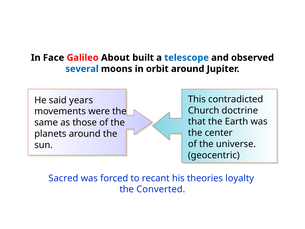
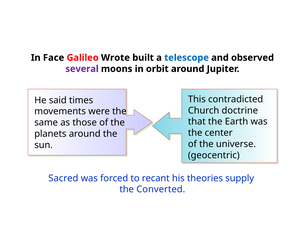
About: About -> Wrote
several colour: blue -> purple
years: years -> times
loyalty: loyalty -> supply
